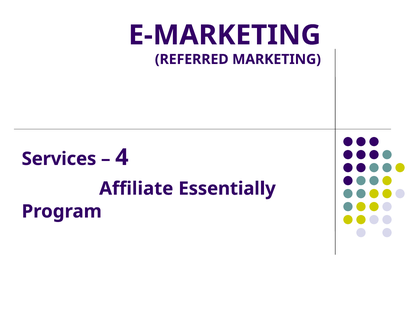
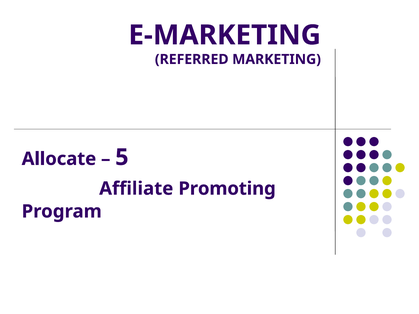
Services: Services -> Allocate
4: 4 -> 5
Essentially: Essentially -> Promoting
